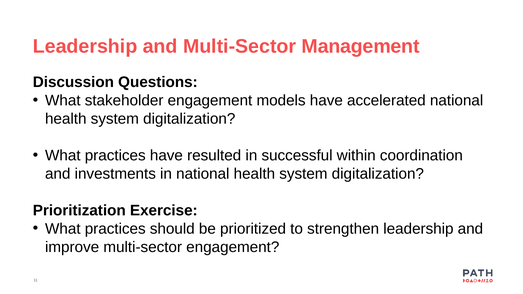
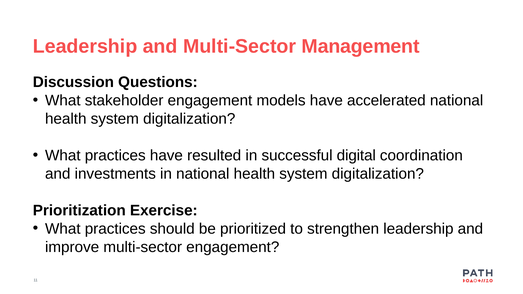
within: within -> digital
